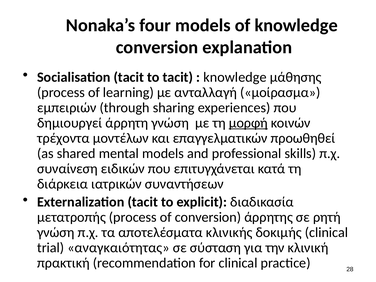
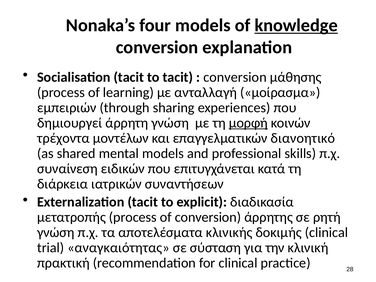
knowledge at (296, 25) underline: none -> present
knowledge at (235, 77): knowledge -> conversion
προωθηθεί: προωθηθεί -> διανοητικό
